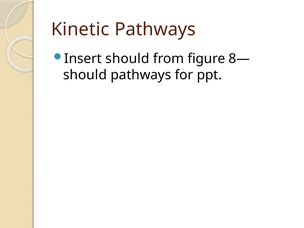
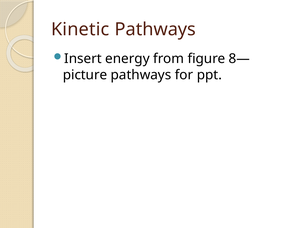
Insert should: should -> energy
should at (85, 75): should -> picture
